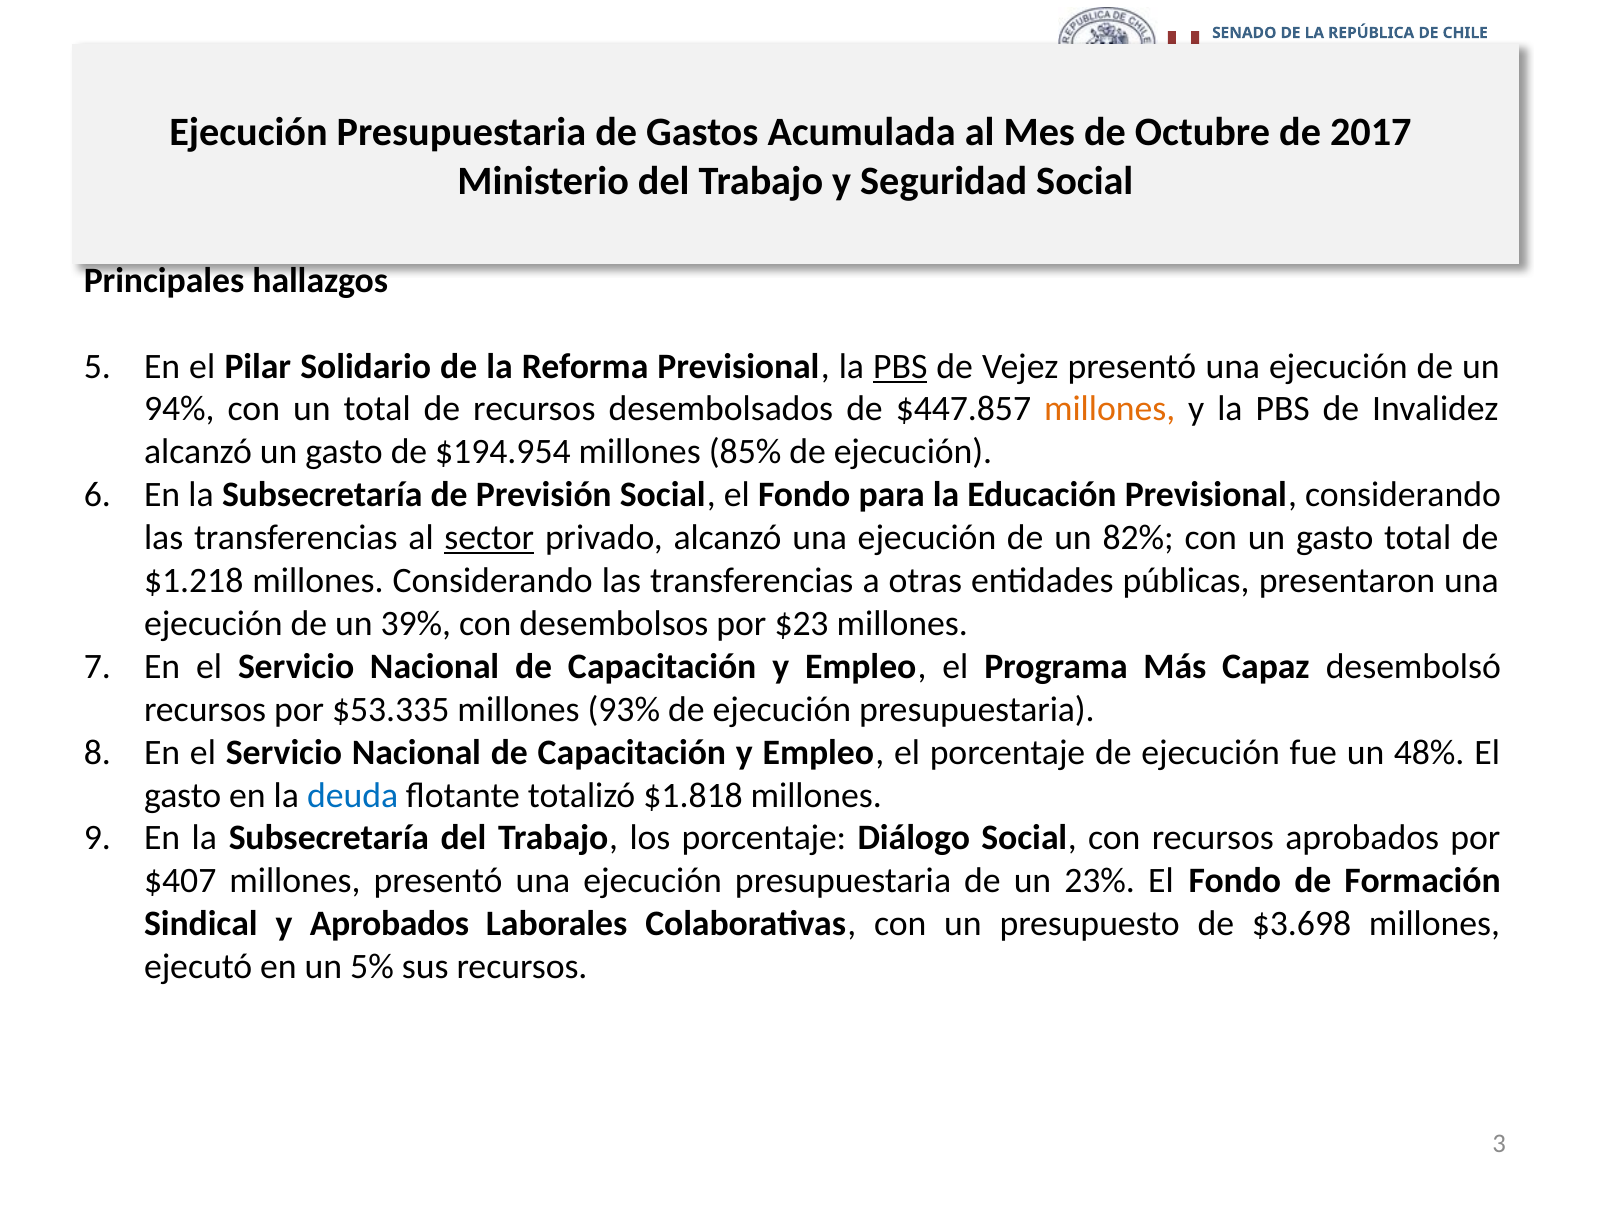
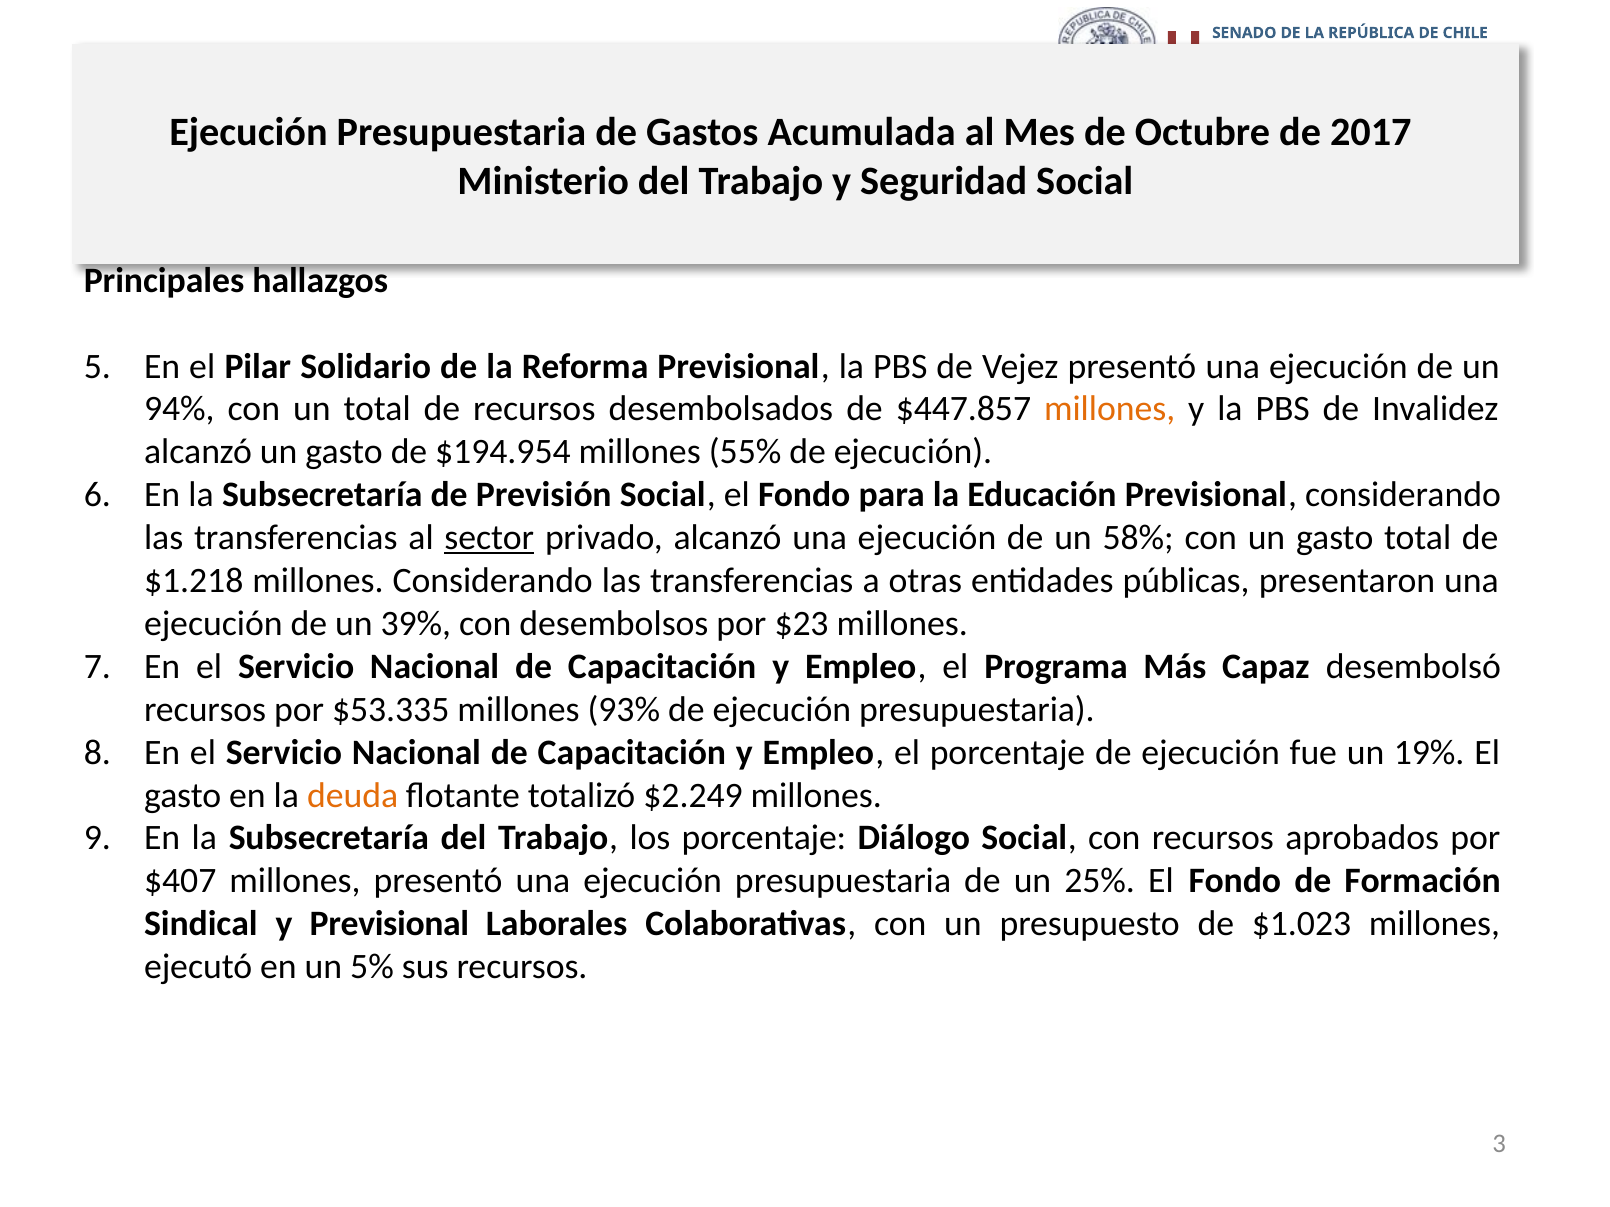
PBS at (900, 366) underline: present -> none
85%: 85% -> 55%
82%: 82% -> 58%
48%: 48% -> 19%
deuda colour: blue -> orange
$1.818: $1.818 -> $2.249
23%: 23% -> 25%
y Aprobados: Aprobados -> Previsional
$3.698: $3.698 -> $1.023
